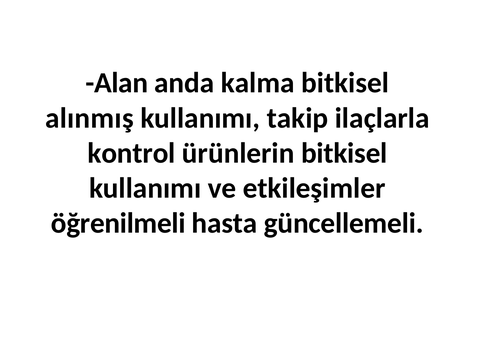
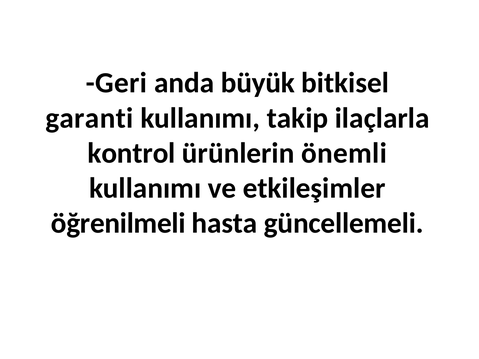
Alan: Alan -> Geri
kalma: kalma -> büyük
alınmış: alınmış -> garanti
ürünlerin bitkisel: bitkisel -> önemli
